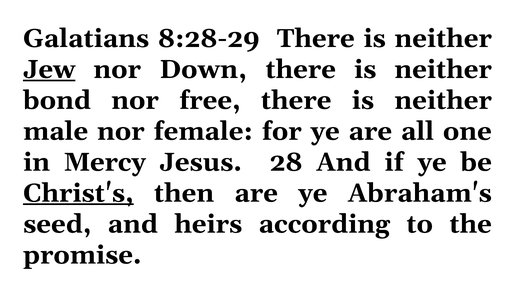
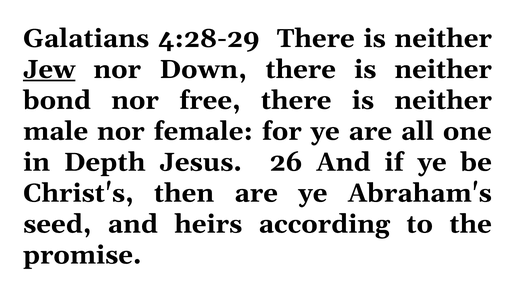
8:28-29: 8:28-29 -> 4:28-29
Mercy: Mercy -> Depth
28: 28 -> 26
Christ's underline: present -> none
